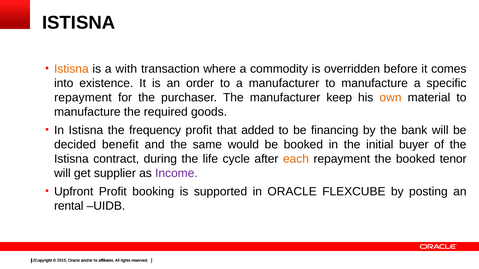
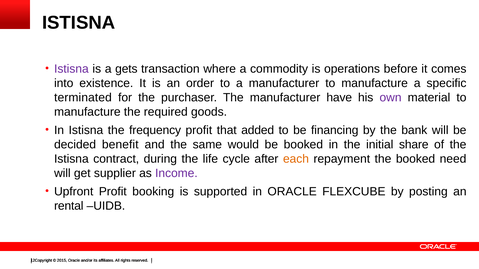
Istisna at (71, 69) colour: orange -> purple
with: with -> gets
overridden: overridden -> operations
repayment at (83, 98): repayment -> terminated
keep: keep -> have
own colour: orange -> purple
buyer: buyer -> share
tenor: tenor -> need
